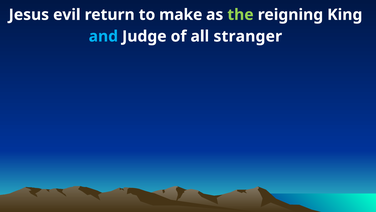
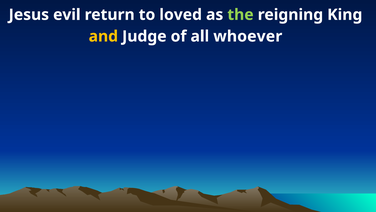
make: make -> loved
and colour: light blue -> yellow
stranger: stranger -> whoever
